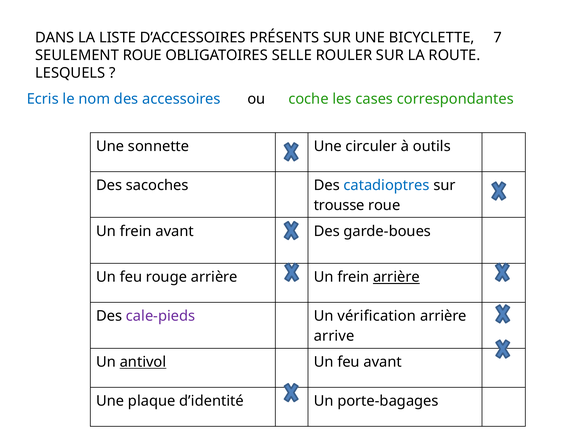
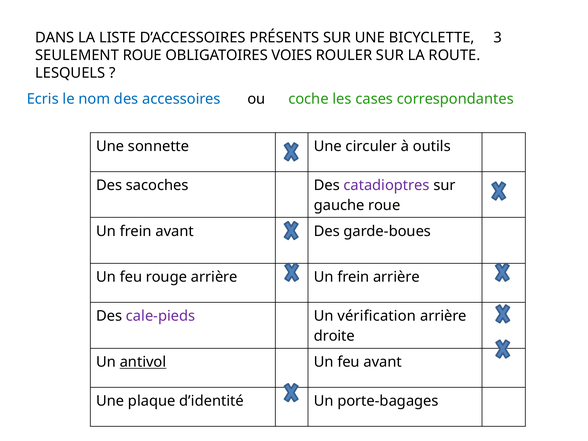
7: 7 -> 3
SELLE: SELLE -> VOIES
catadioptres colour: blue -> purple
trousse: trousse -> gauche
arrière at (396, 277) underline: present -> none
arrive: arrive -> droite
